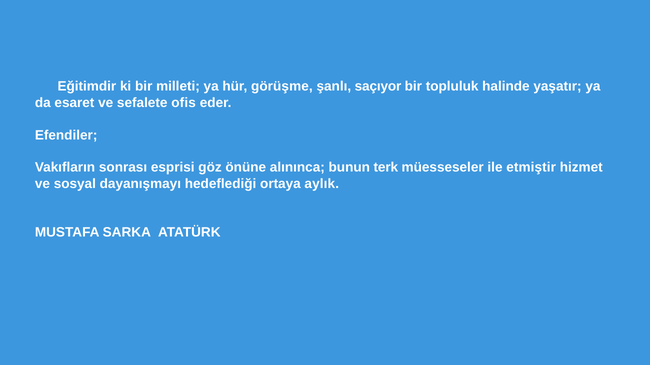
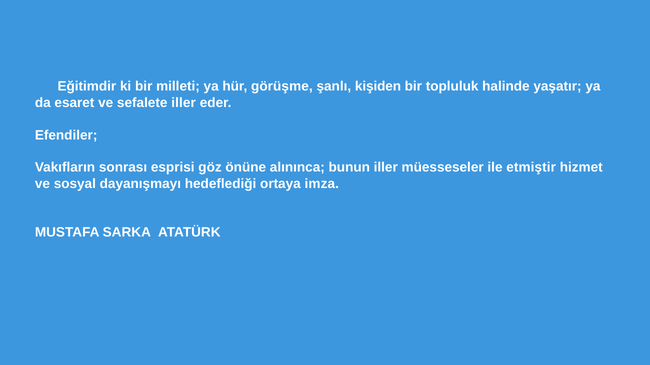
saçıyor: saçıyor -> kişiden
sefalete ofis: ofis -> iller
bunun terk: terk -> iller
aylık: aylık -> imza
